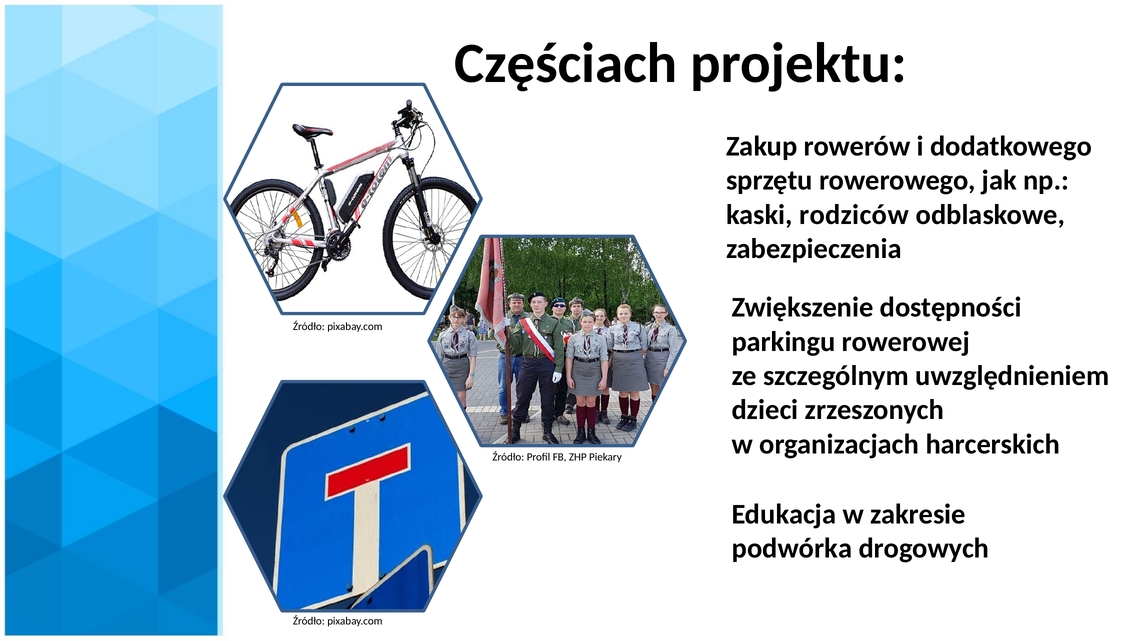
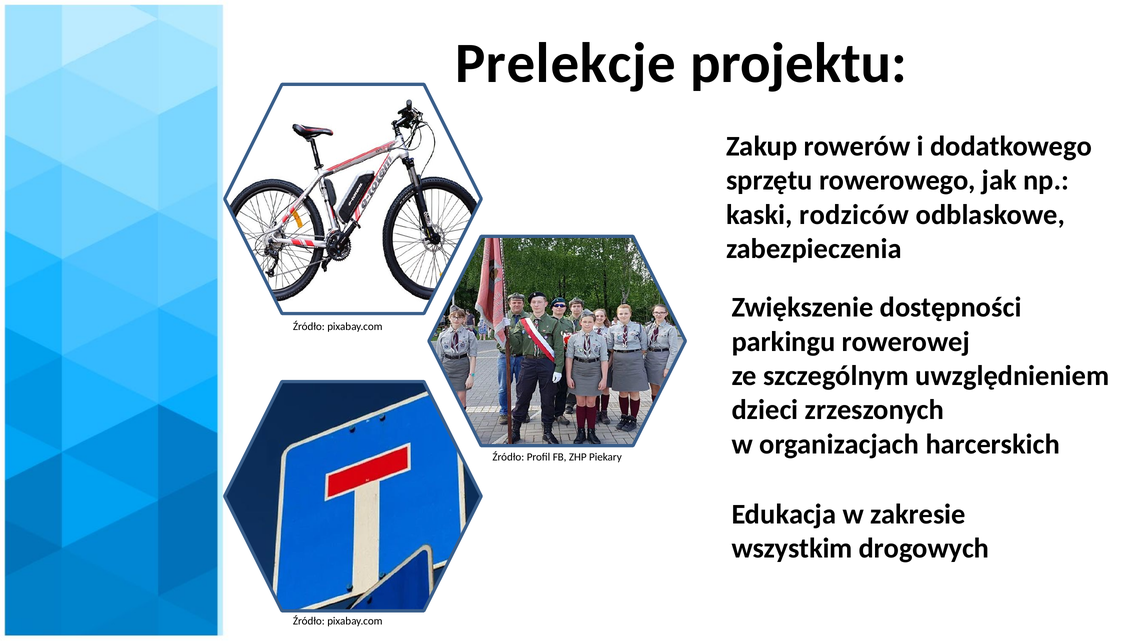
Częściach: Częściach -> Prelekcje
podwórka: podwórka -> wszystkim
